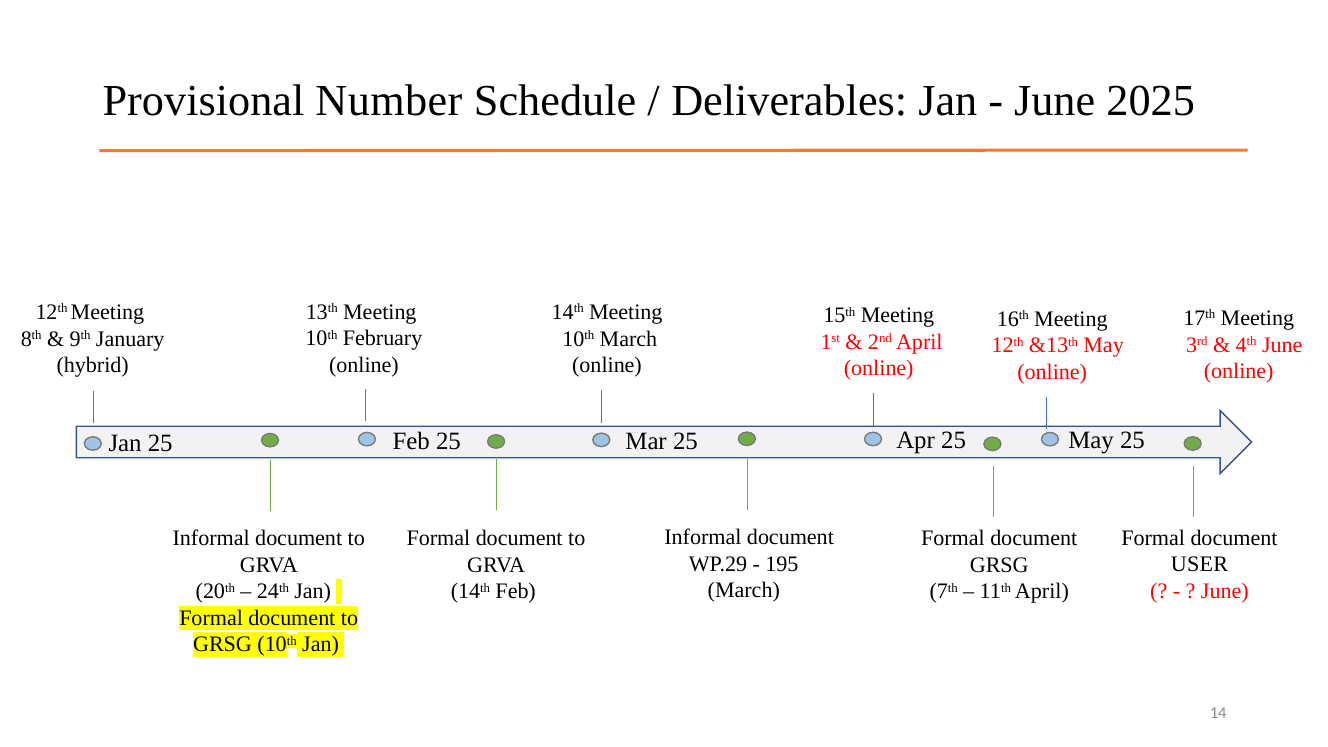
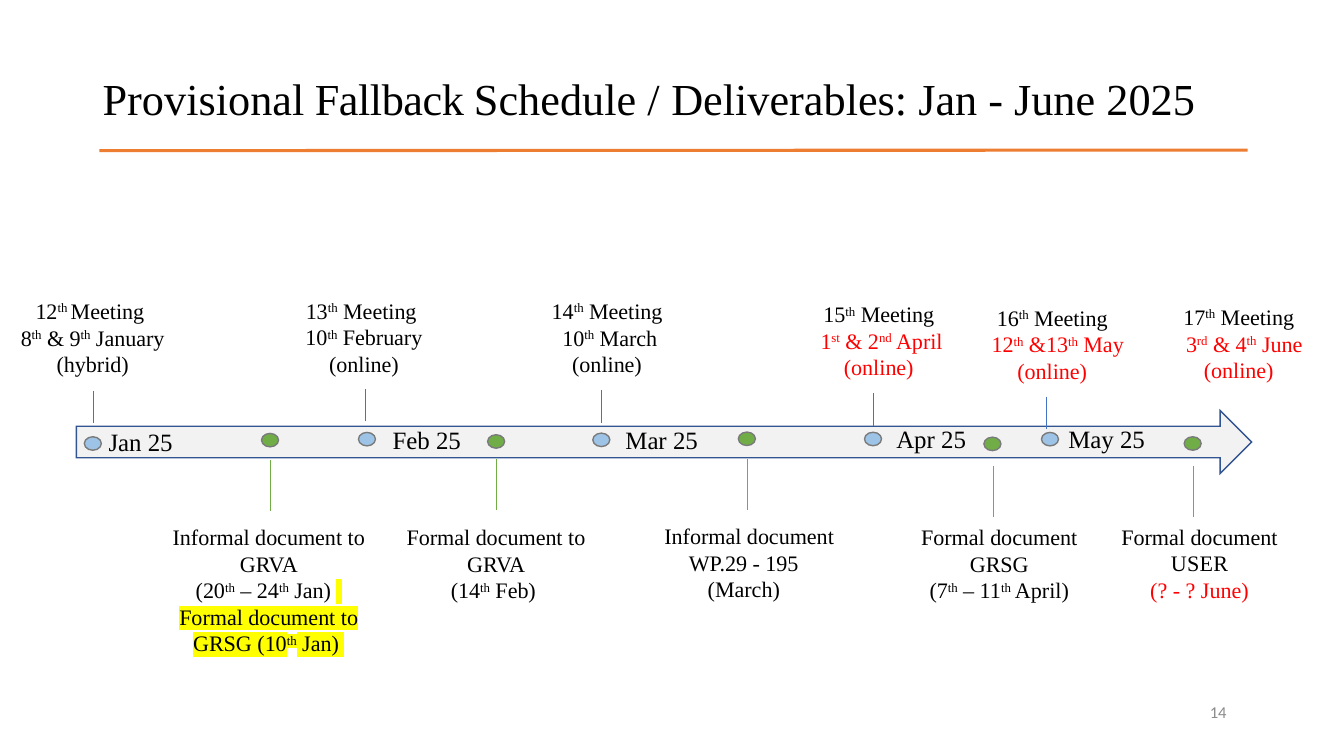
Number: Number -> Fallback
